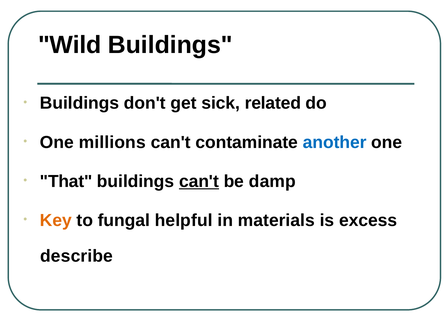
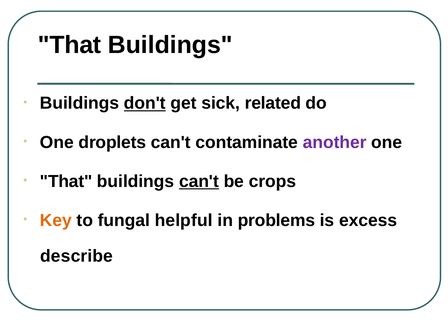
Wild at (70, 45): Wild -> That
don't underline: none -> present
millions: millions -> droplets
another colour: blue -> purple
damp: damp -> crops
materials: materials -> problems
